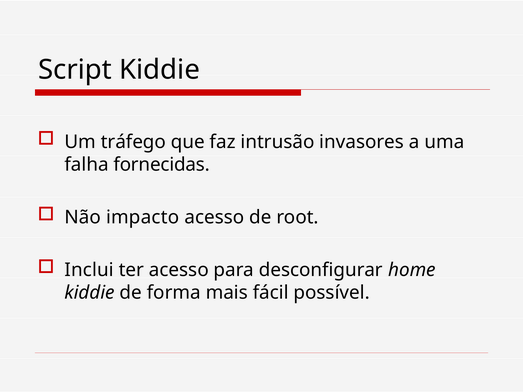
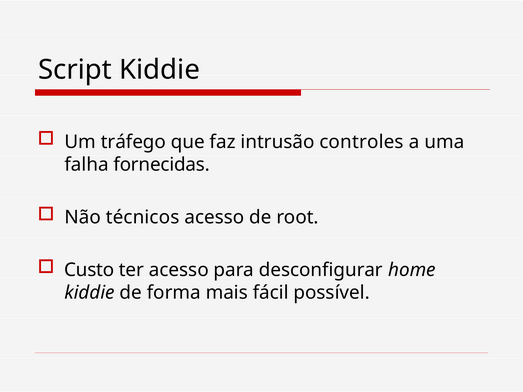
invasores: invasores -> controles
impacto: impacto -> técnicos
Inclui: Inclui -> Custo
